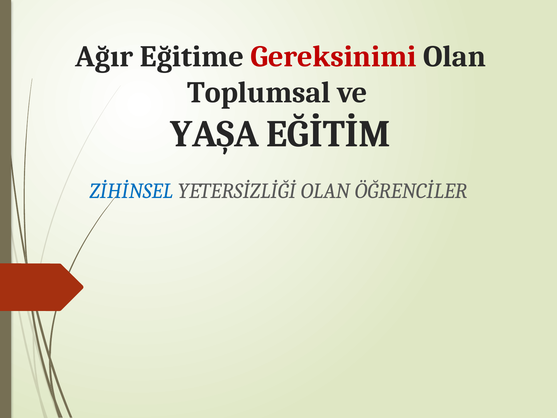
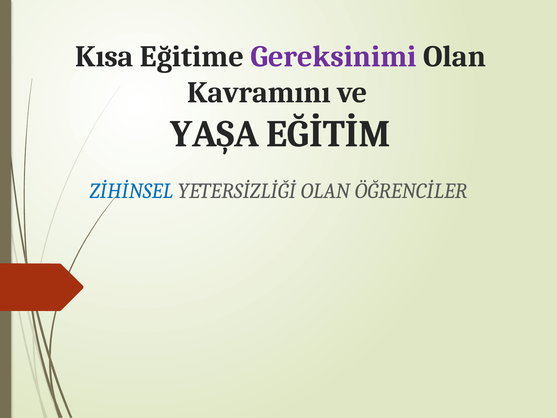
Ağır: Ağır -> Kısa
Gereksinimi colour: red -> purple
Toplumsal: Toplumsal -> Kavramını
